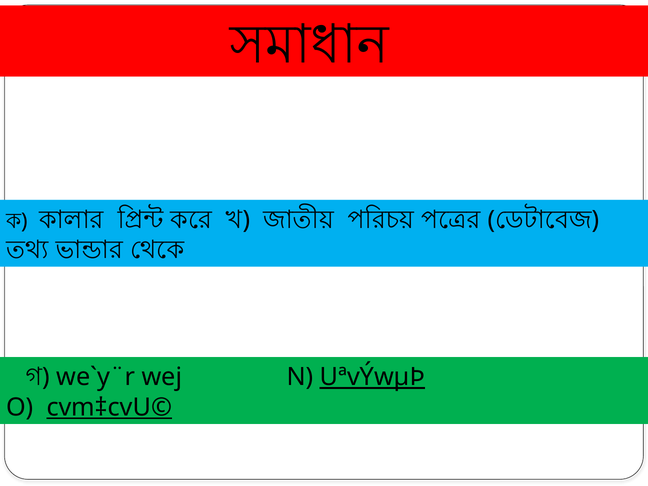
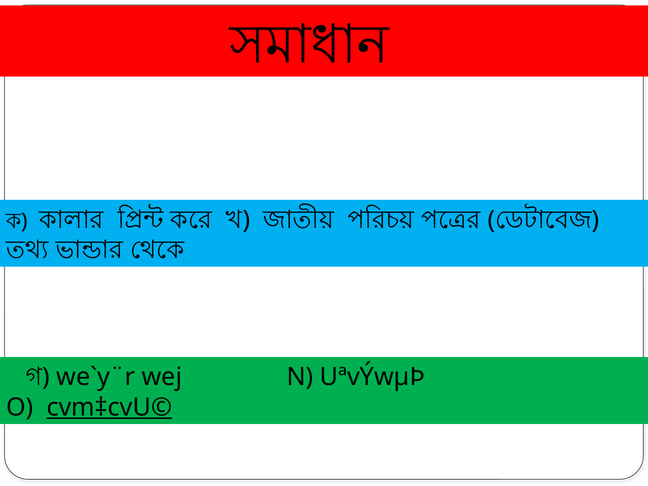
UªvÝwµÞ underline: present -> none
